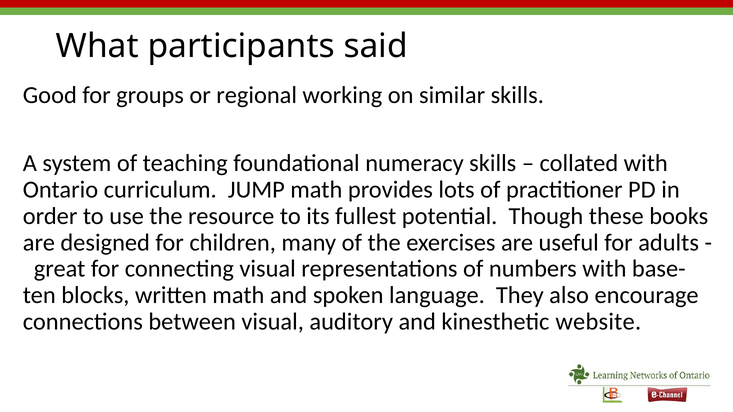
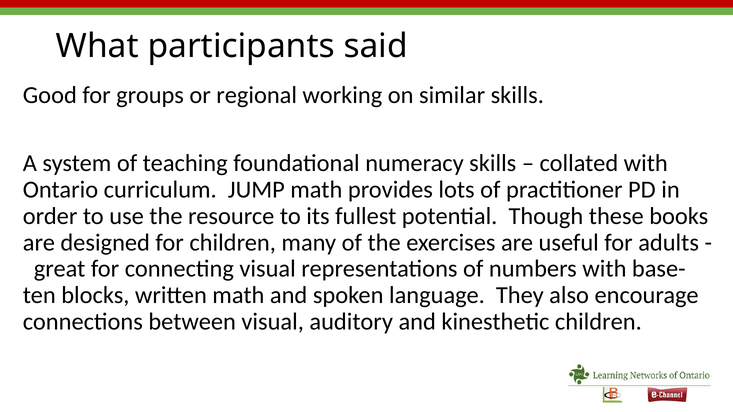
kinesthetic website: website -> children
